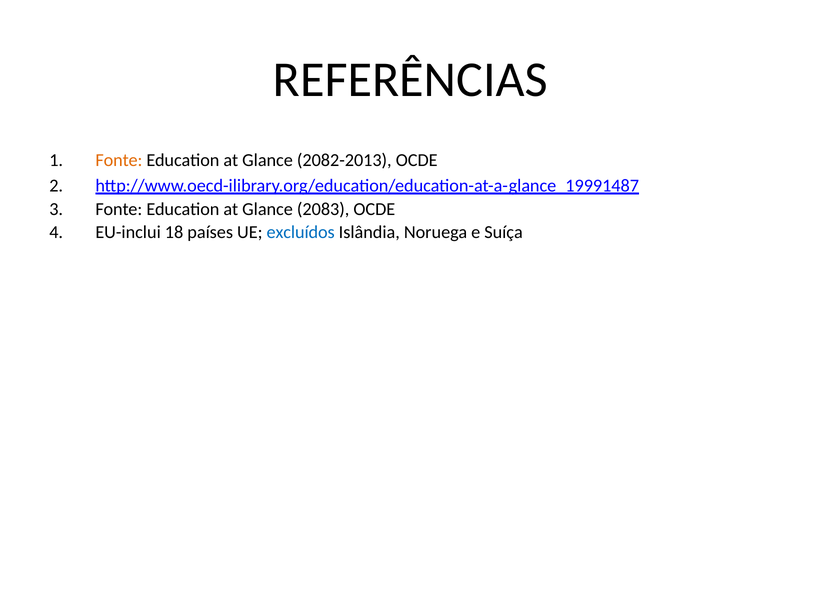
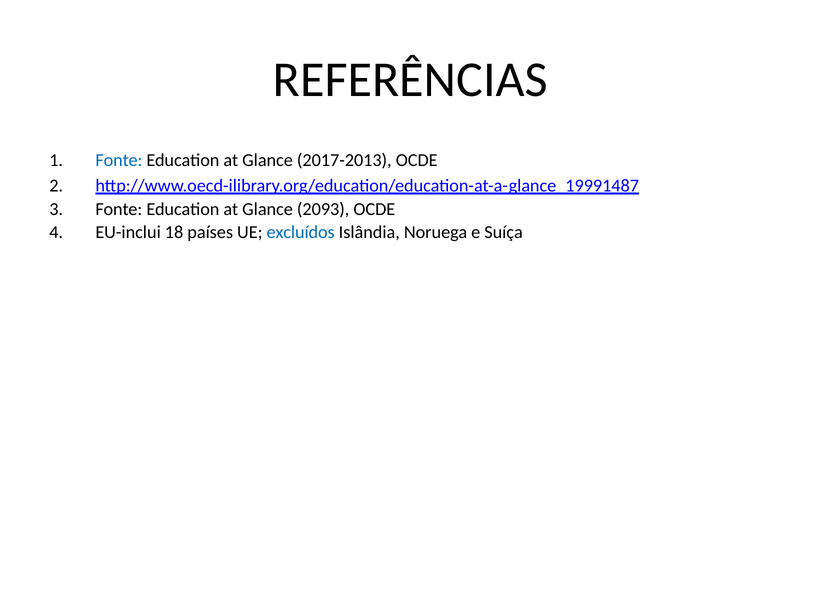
Fonte at (119, 160) colour: orange -> blue
2082-2013: 2082-2013 -> 2017-2013
2083: 2083 -> 2093
